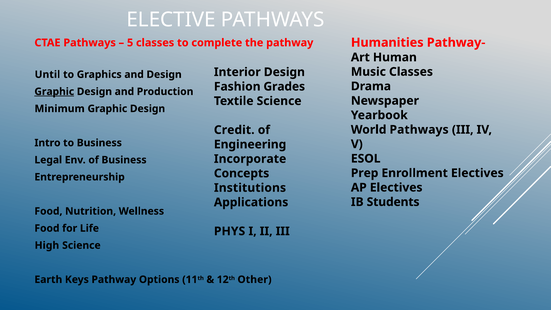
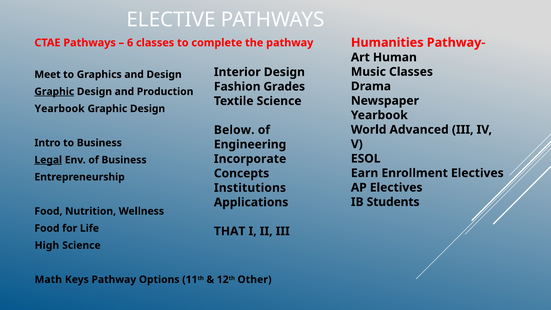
5: 5 -> 6
Until: Until -> Meet
Minimum at (60, 109): Minimum -> Yearbook
World Pathways: Pathways -> Advanced
Credit: Credit -> Below
Legal underline: none -> present
Prep: Prep -> Earn
PHYS: PHYS -> THAT
Earth: Earth -> Math
